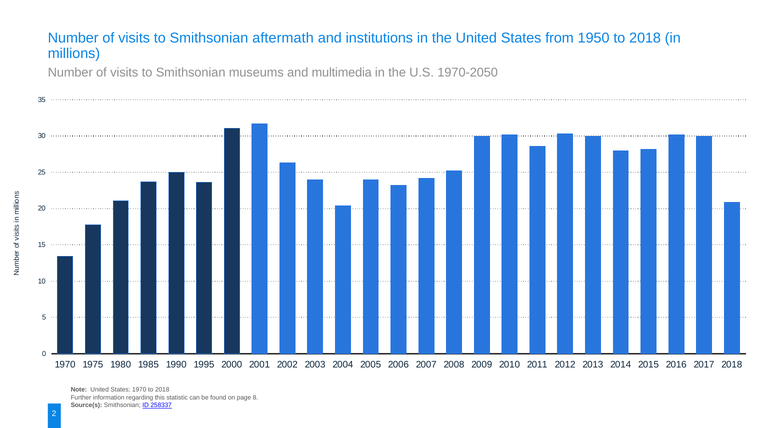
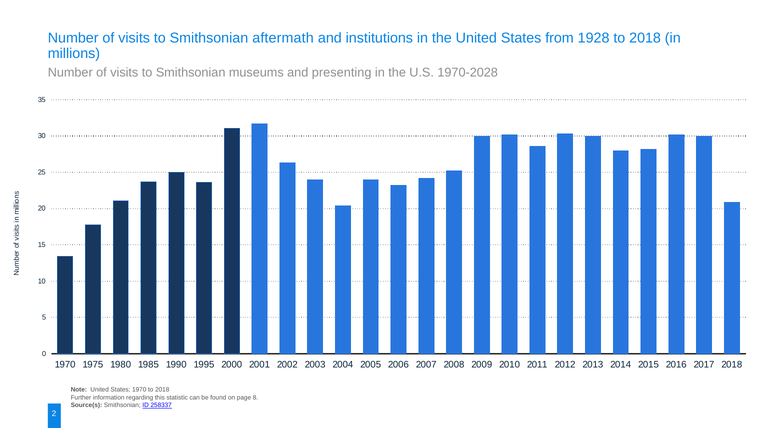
1950: 1950 -> 1928
multimedia: multimedia -> presenting
1970-2050: 1970-2050 -> 1970-2028
